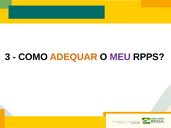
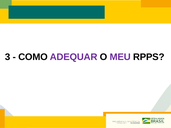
ADEQUAR colour: orange -> purple
